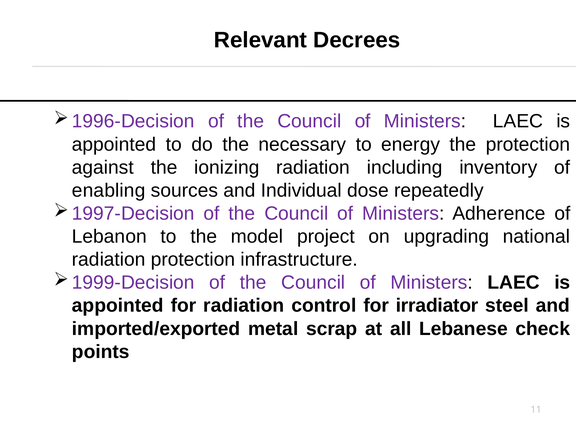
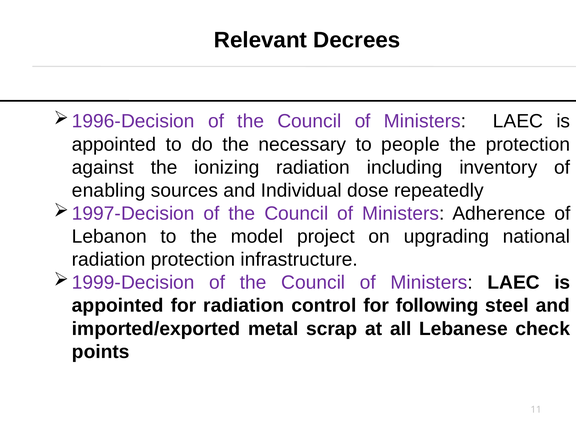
energy: energy -> people
irradiator: irradiator -> following
